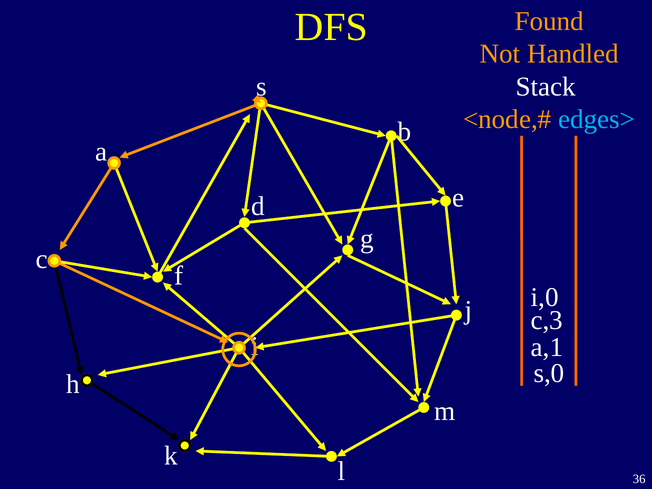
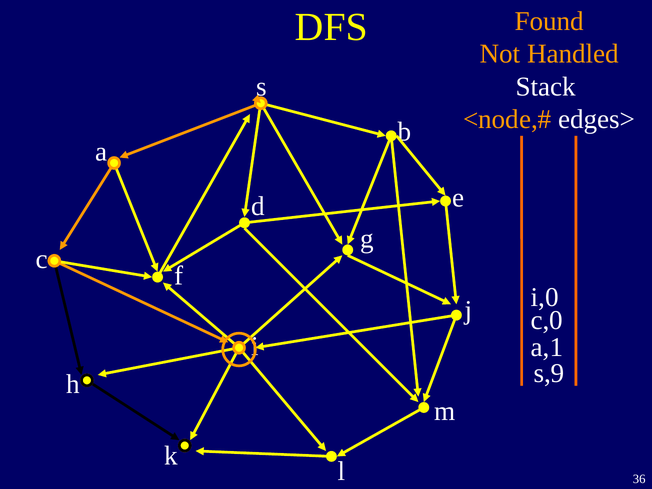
edges> colour: light blue -> white
c,3: c,3 -> c,0
s,0: s,0 -> s,9
